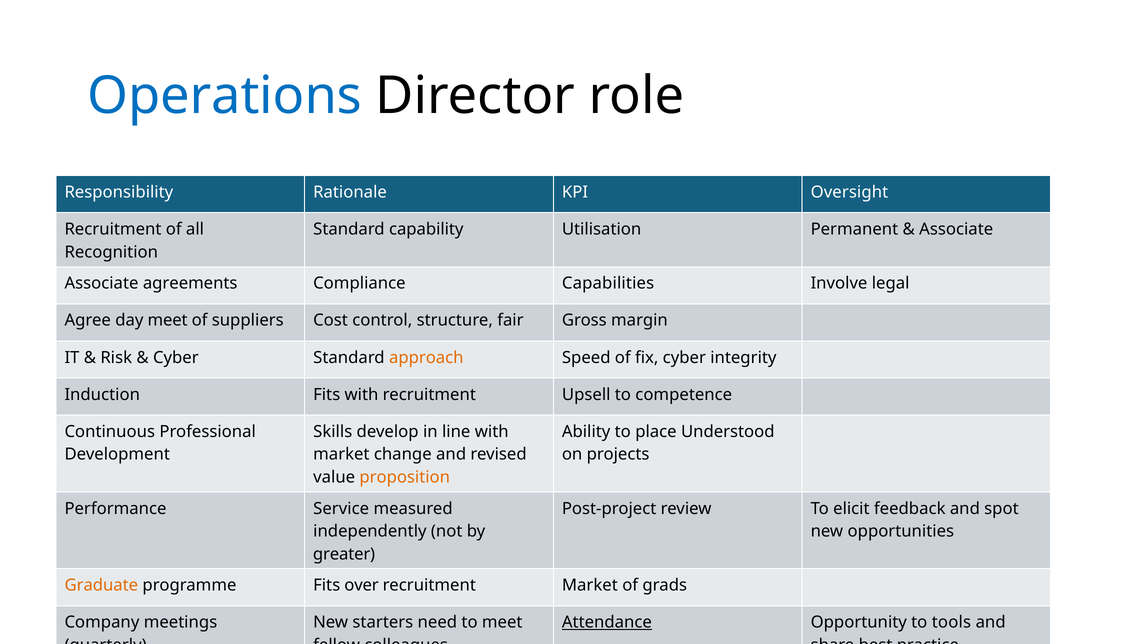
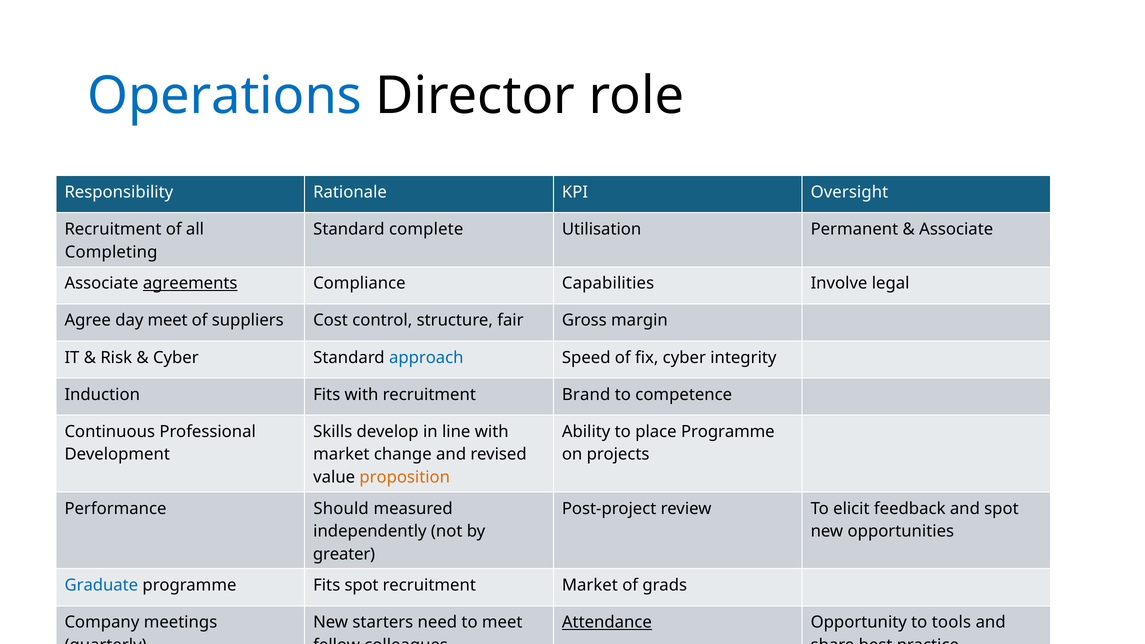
capability: capability -> complete
Recognition: Recognition -> Completing
agreements underline: none -> present
approach colour: orange -> blue
Upsell: Upsell -> Brand
place Understood: Understood -> Programme
Service: Service -> Should
Graduate colour: orange -> blue
Fits over: over -> spot
